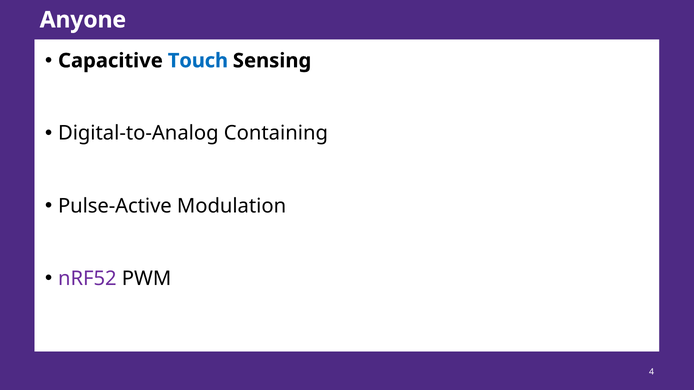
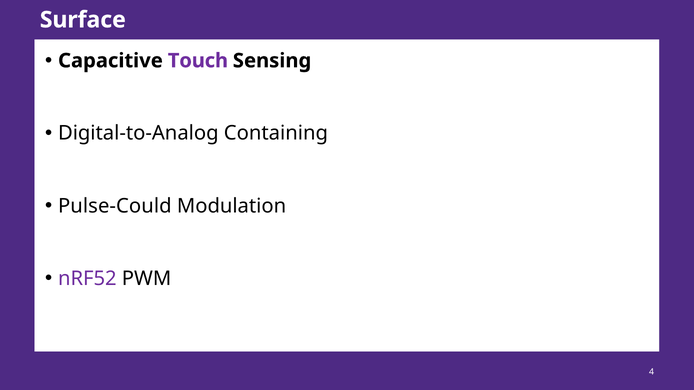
Anyone: Anyone -> Surface
Touch colour: blue -> purple
Pulse-Active: Pulse-Active -> Pulse-Could
